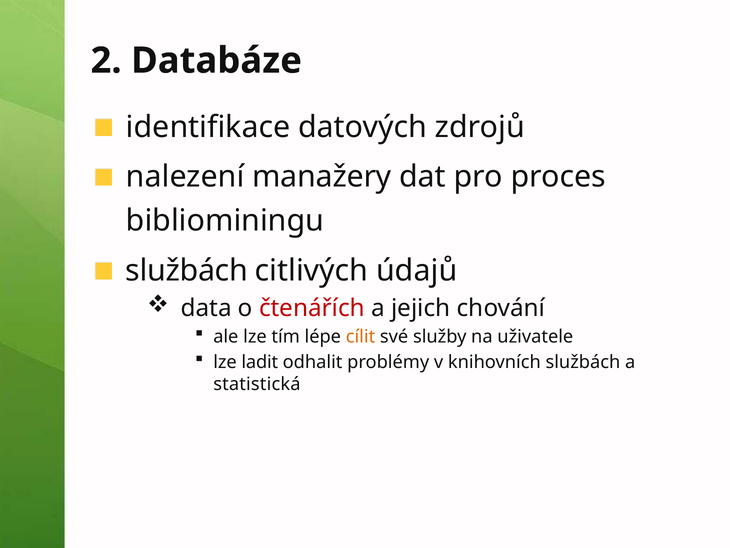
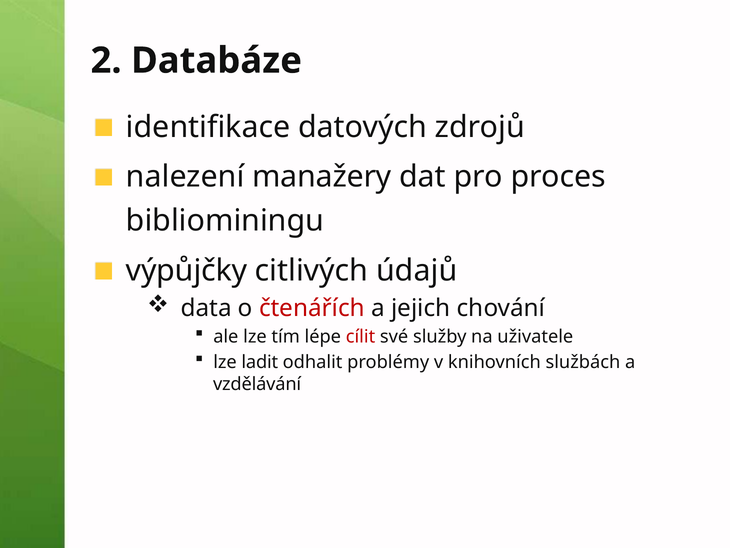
službách at (187, 270): službách -> výpůjčky
cílit colour: orange -> red
statistická: statistická -> vzdělávání
